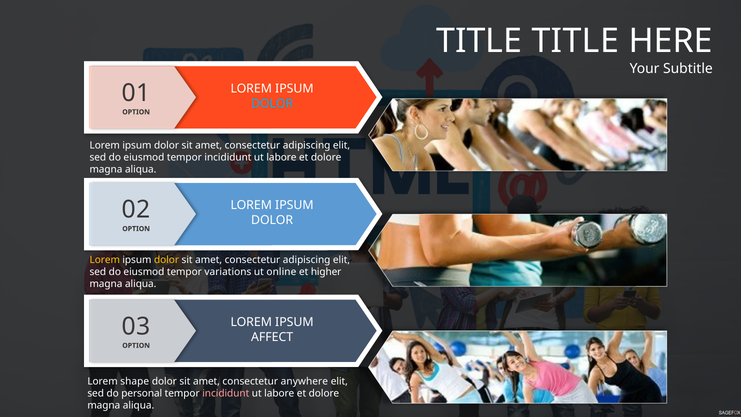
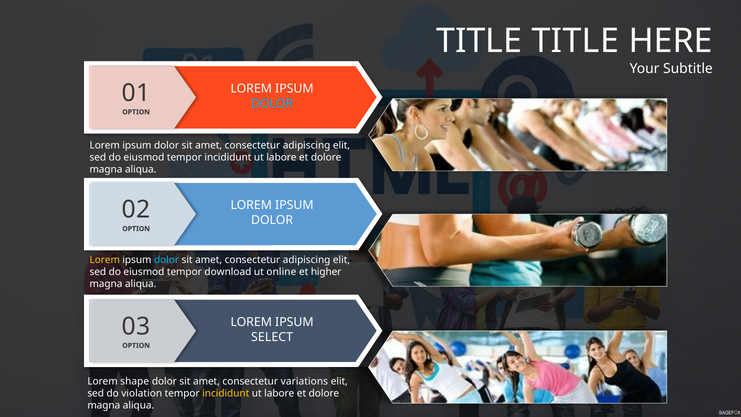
dolor at (167, 260) colour: yellow -> light blue
variations: variations -> download
AFFECT: AFFECT -> SELECT
anywhere: anywhere -> variations
personal: personal -> violation
incididunt at (226, 393) colour: pink -> yellow
